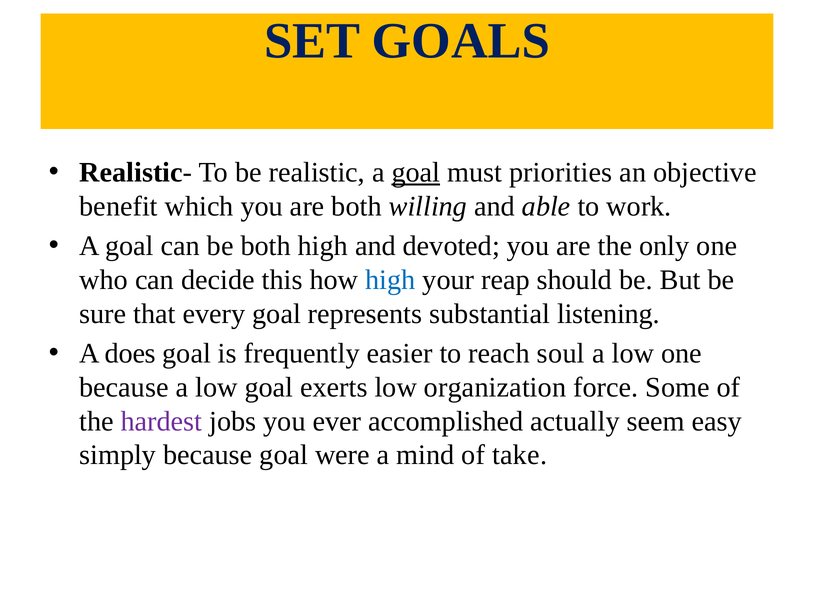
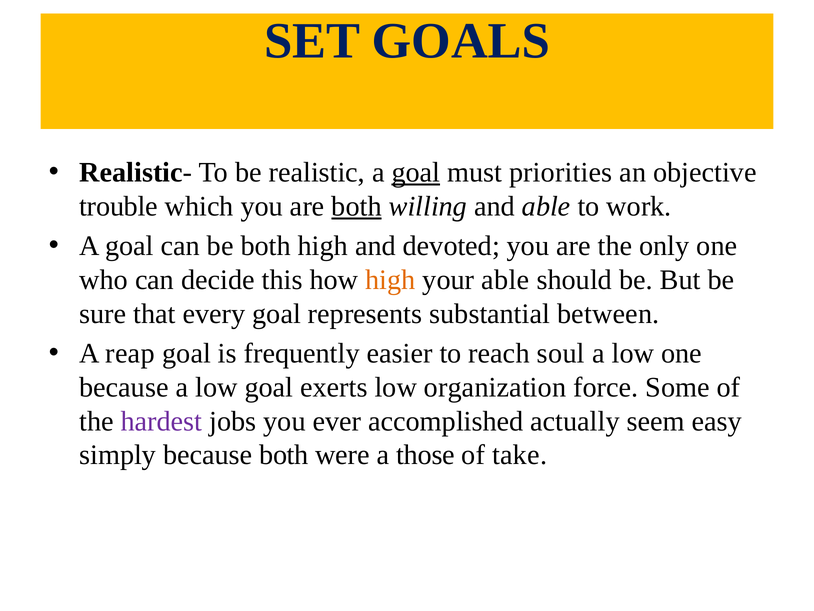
benefit: benefit -> trouble
both at (357, 206) underline: none -> present
high at (390, 280) colour: blue -> orange
your reap: reap -> able
listening: listening -> between
does: does -> reap
because goal: goal -> both
mind: mind -> those
